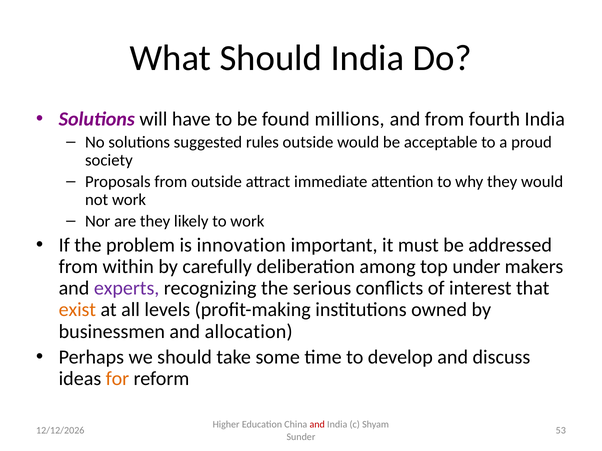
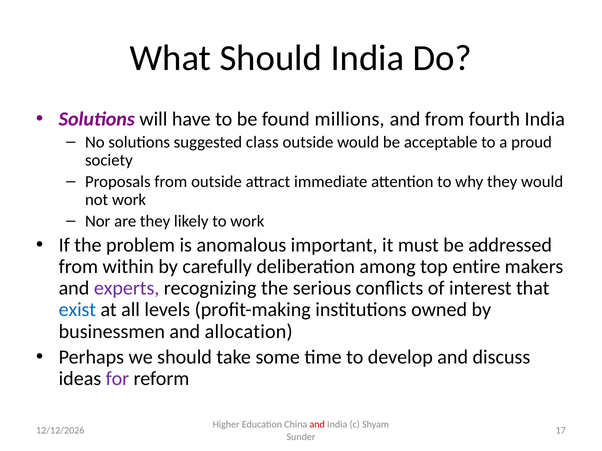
rules: rules -> class
innovation: innovation -> anomalous
under: under -> entire
exist colour: orange -> blue
for colour: orange -> purple
53: 53 -> 17
